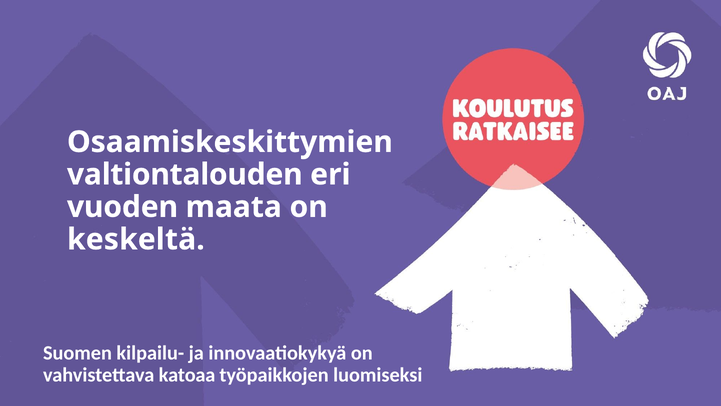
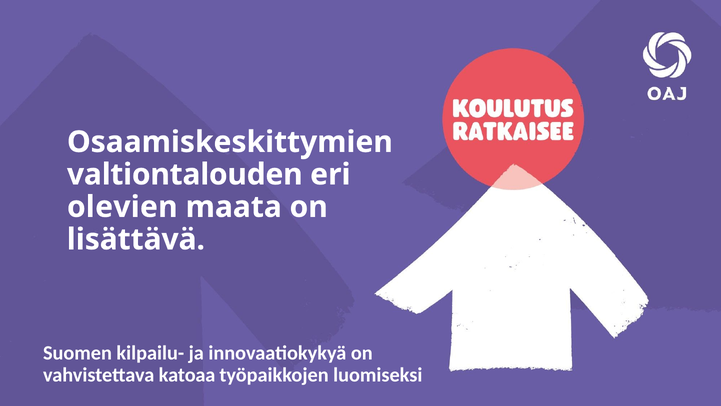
vuoden: vuoden -> olevien
keskeltä: keskeltä -> lisättävä
